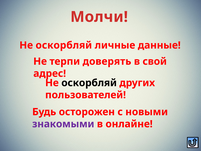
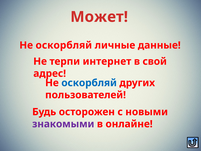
Молчи: Молчи -> Может
доверять: доверять -> интернет
оскорбляй at (89, 83) colour: black -> blue
